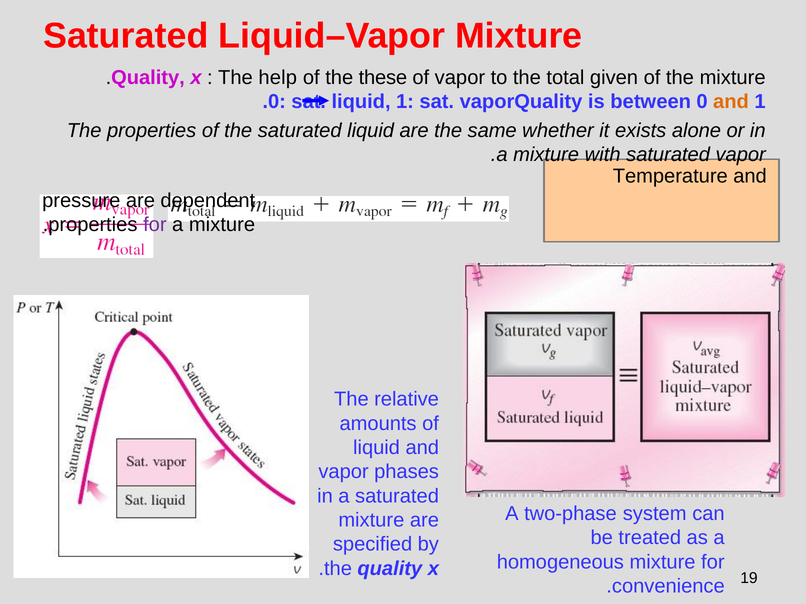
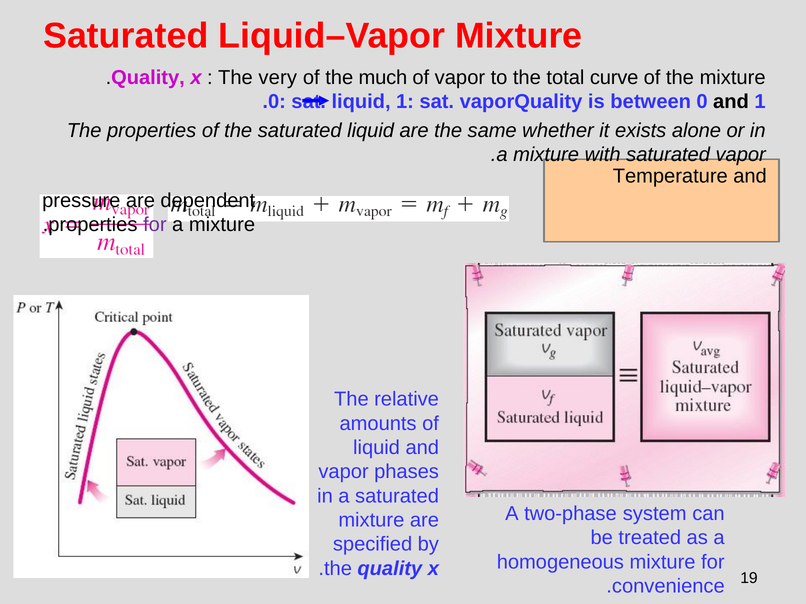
help: help -> very
these: these -> much
given: given -> curve
and at (731, 102) colour: orange -> black
